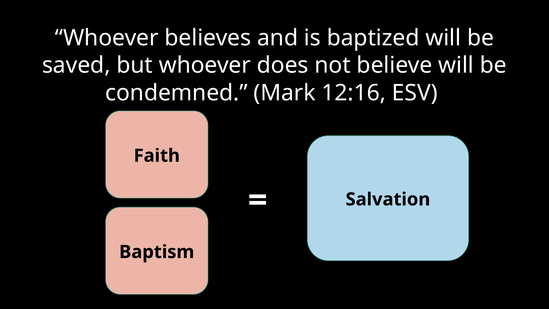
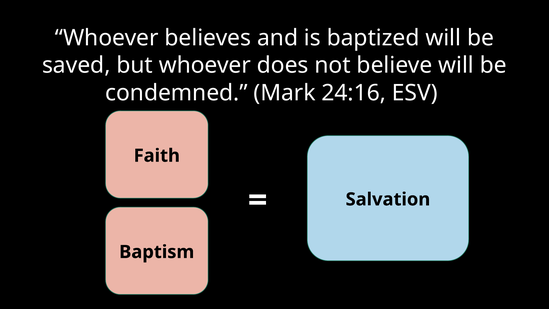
12:16: 12:16 -> 24:16
